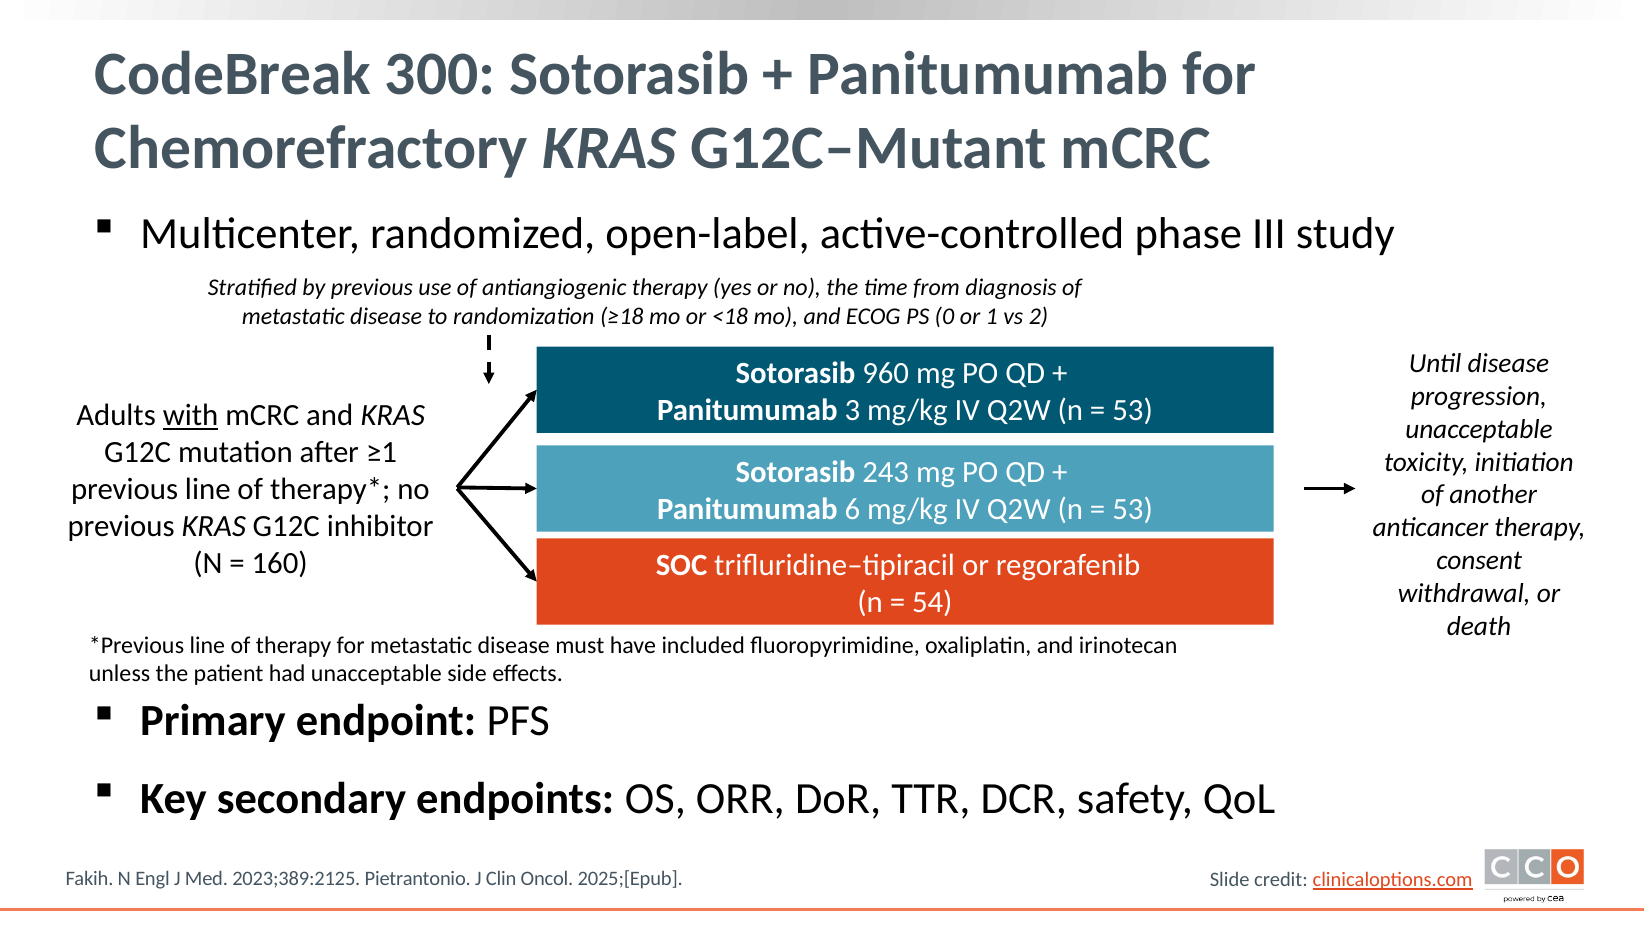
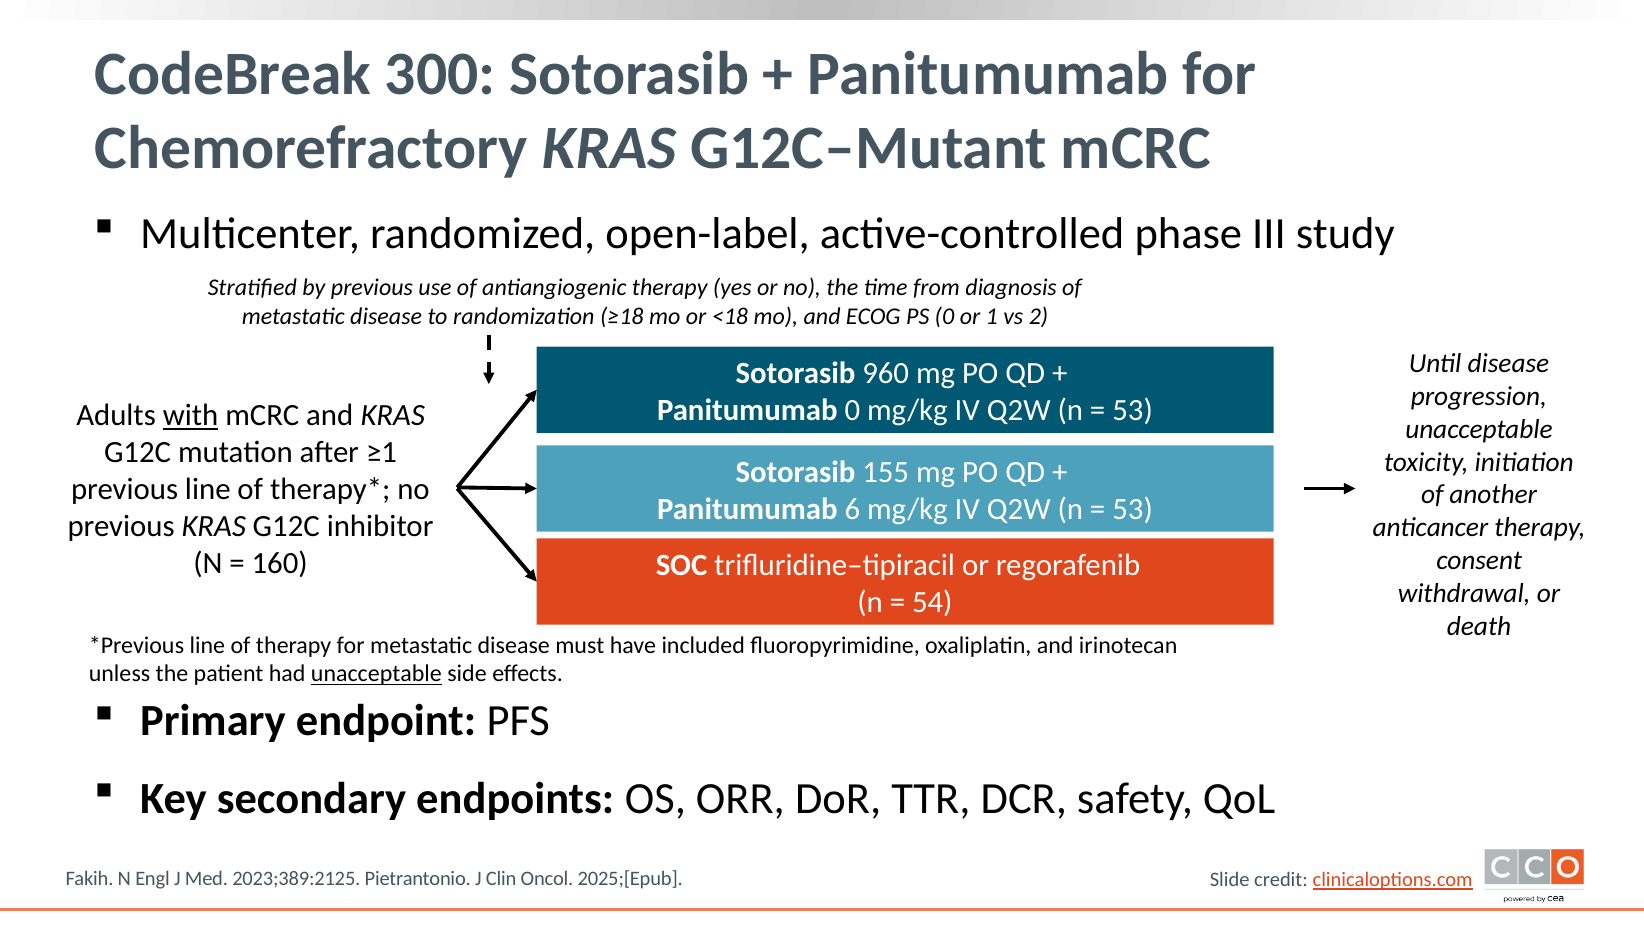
Panitumumab 3: 3 -> 0
243: 243 -> 155
unacceptable at (376, 674) underline: none -> present
